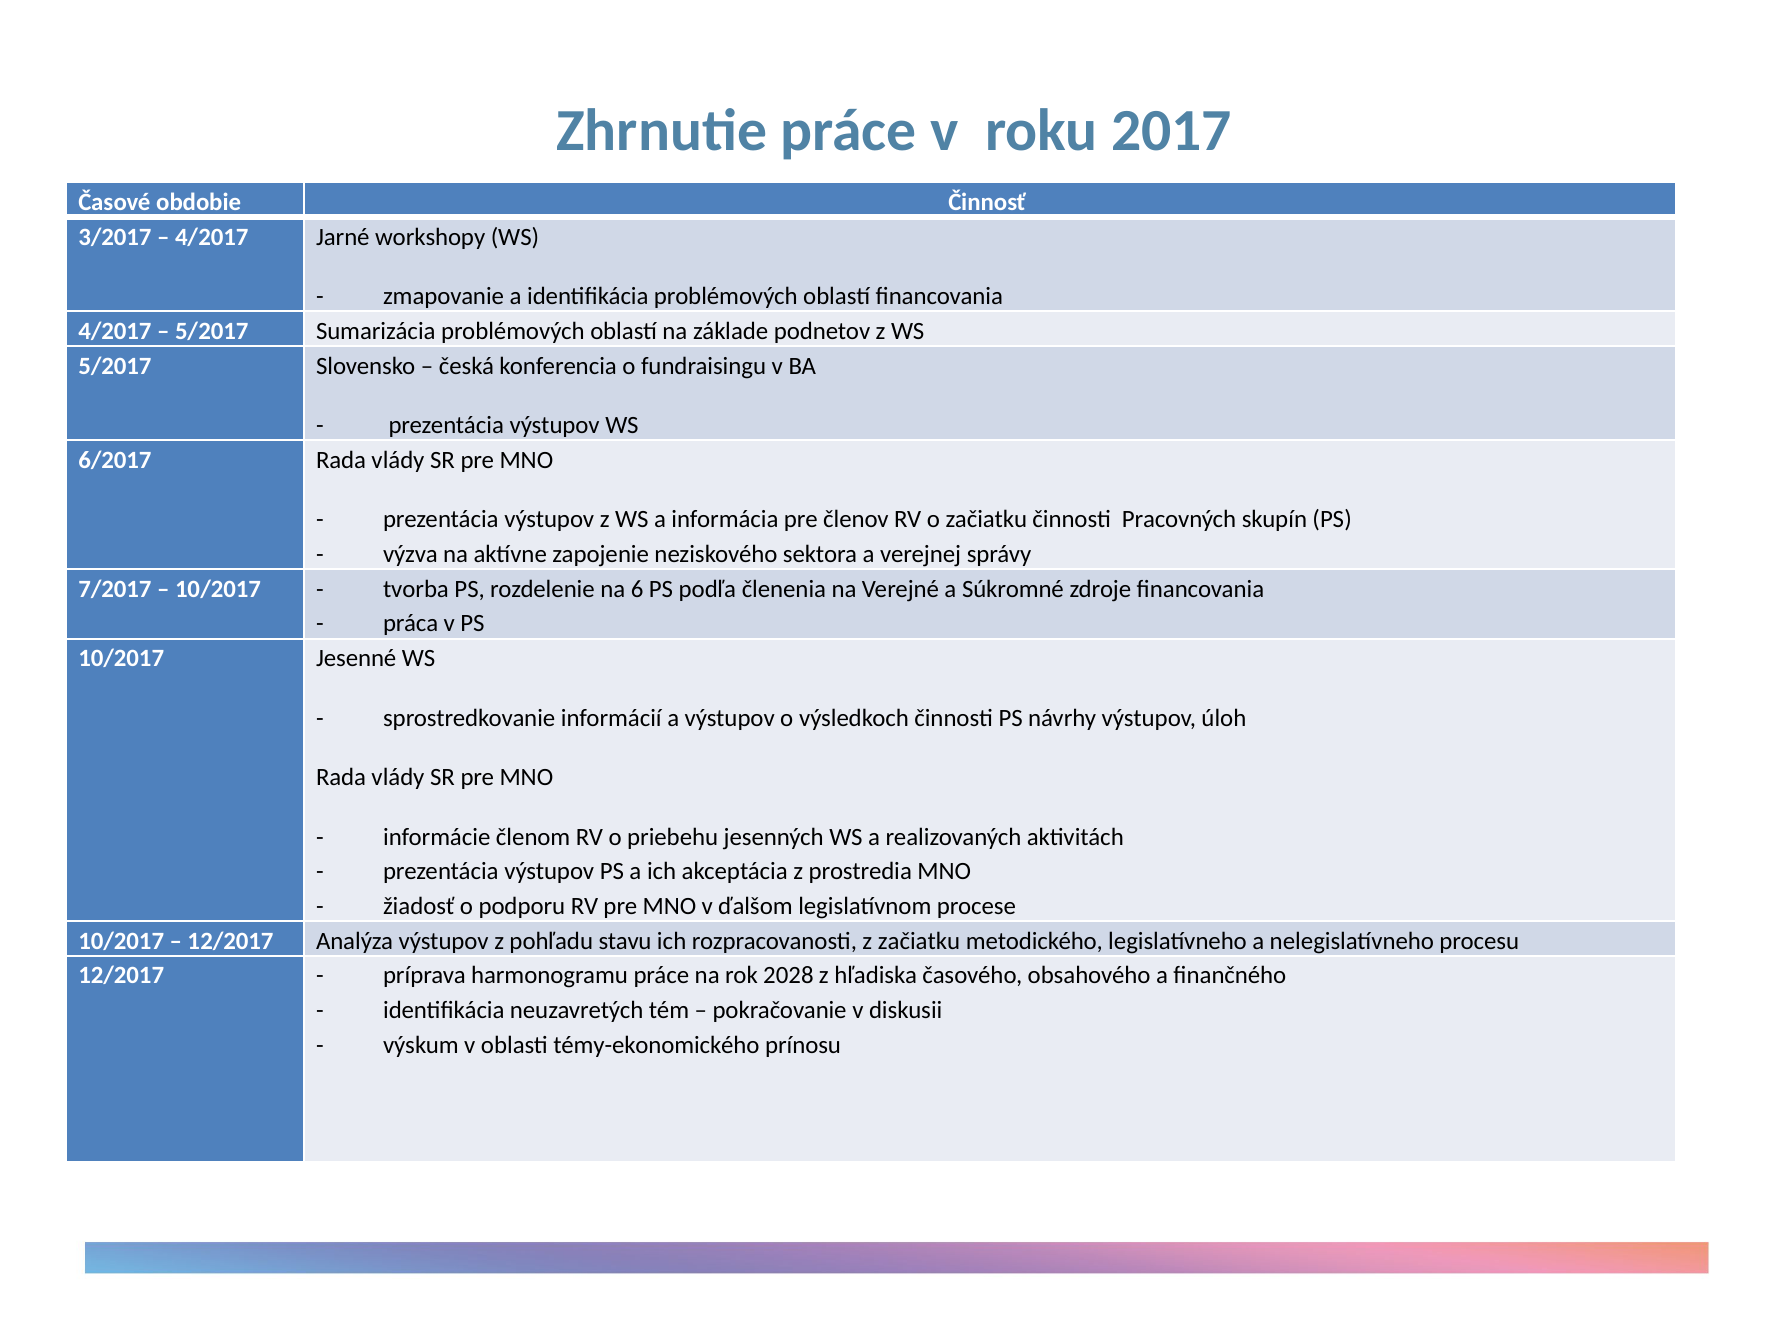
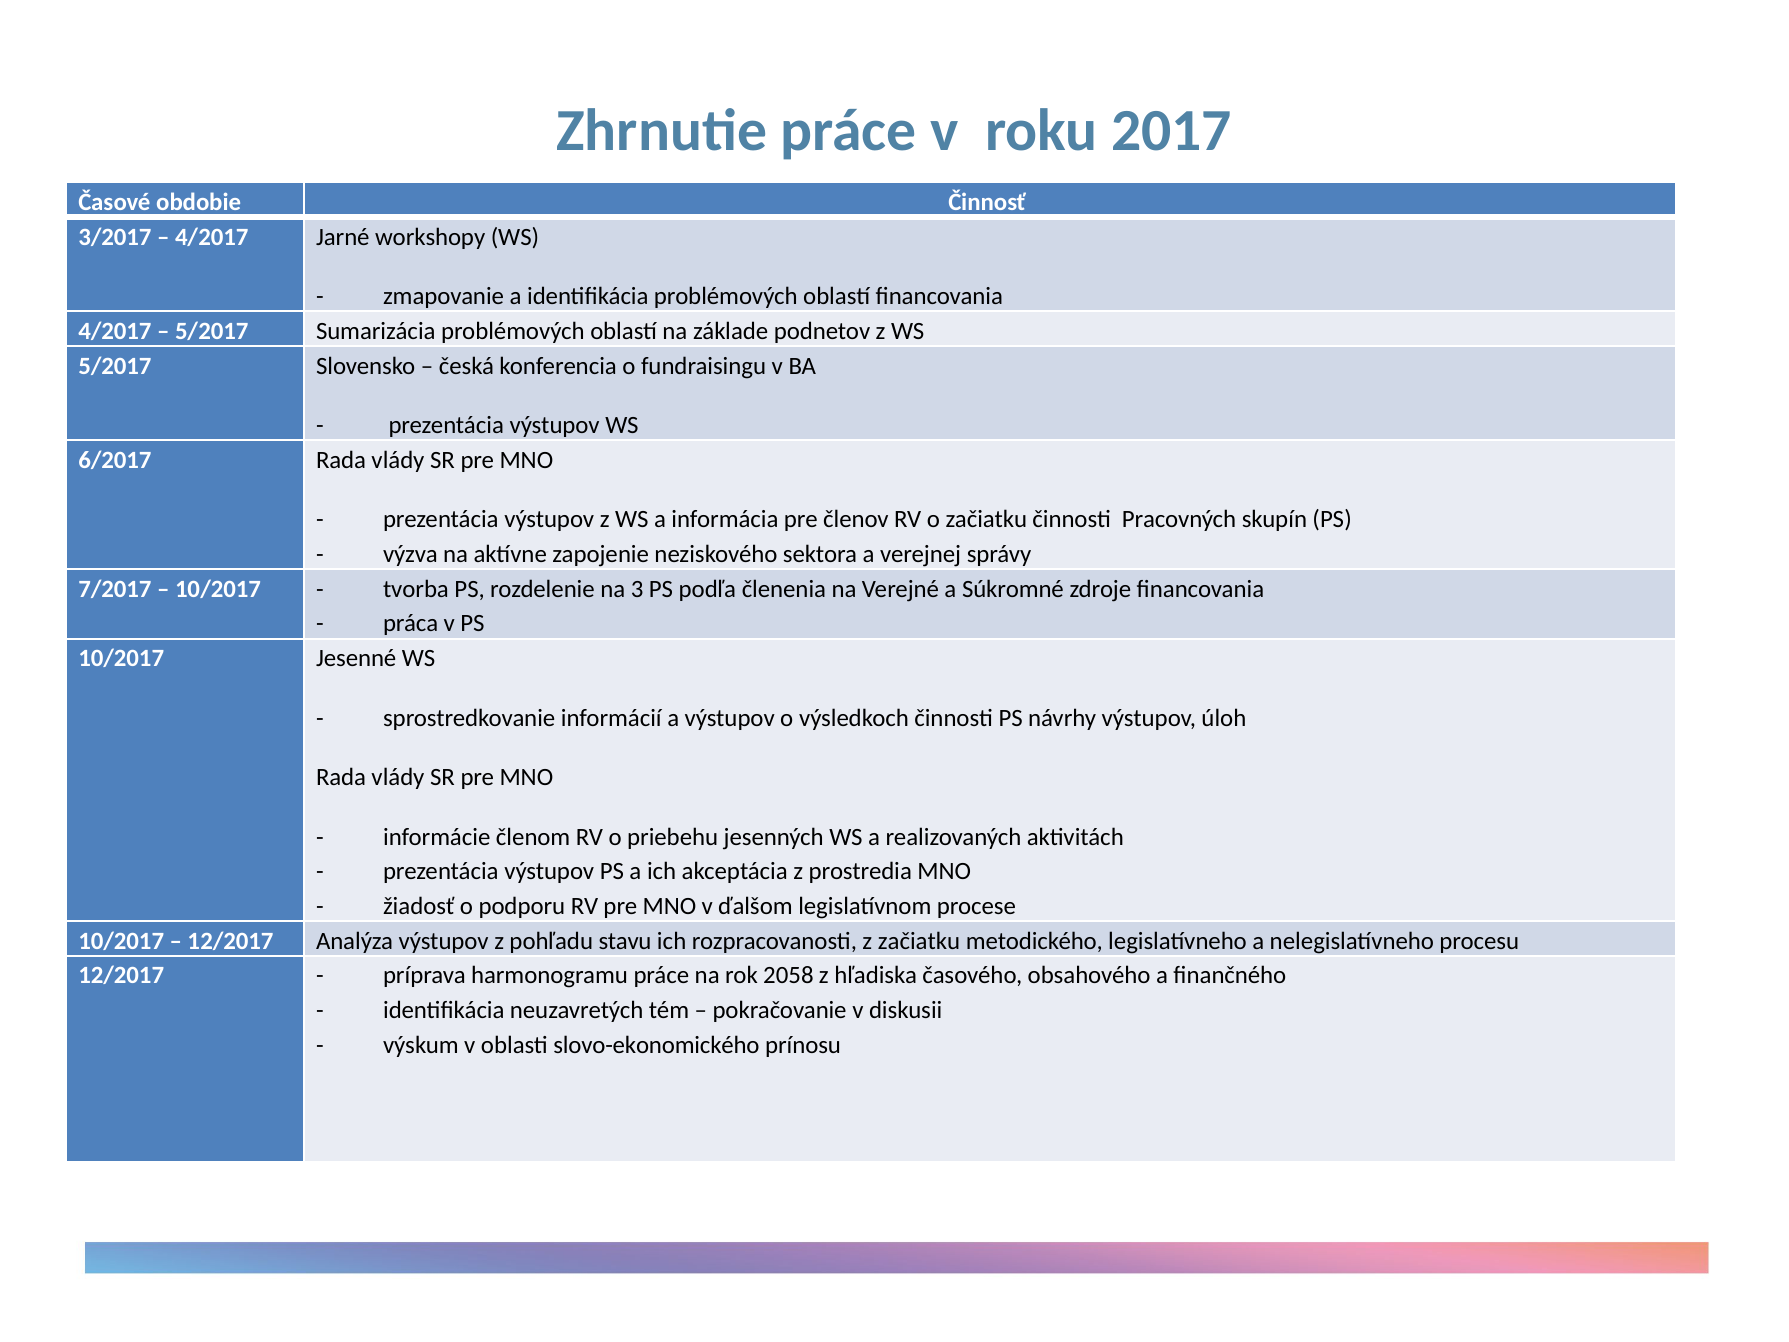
6: 6 -> 3
2028: 2028 -> 2058
témy-ekonomického: témy-ekonomického -> slovo-ekonomického
